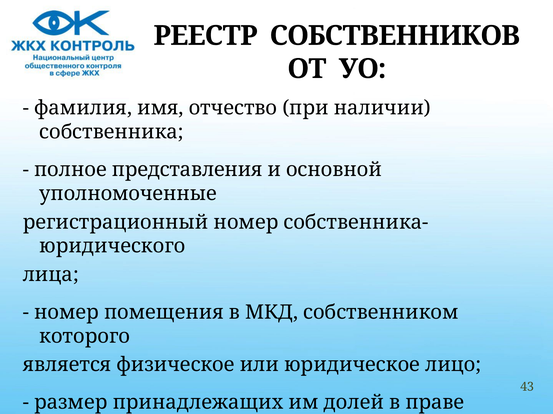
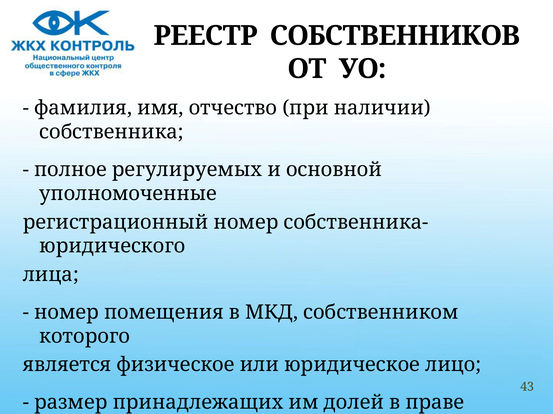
представления: представления -> регулируемых
